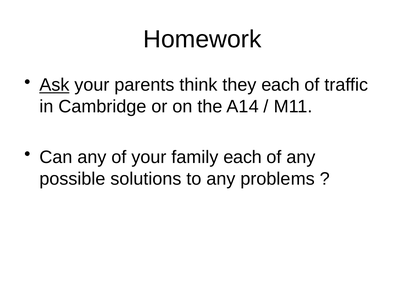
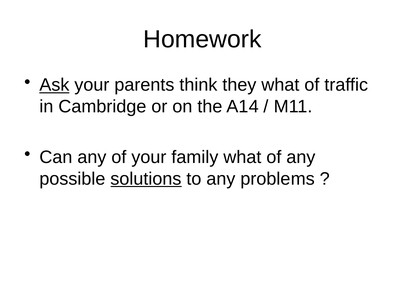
they each: each -> what
family each: each -> what
solutions underline: none -> present
